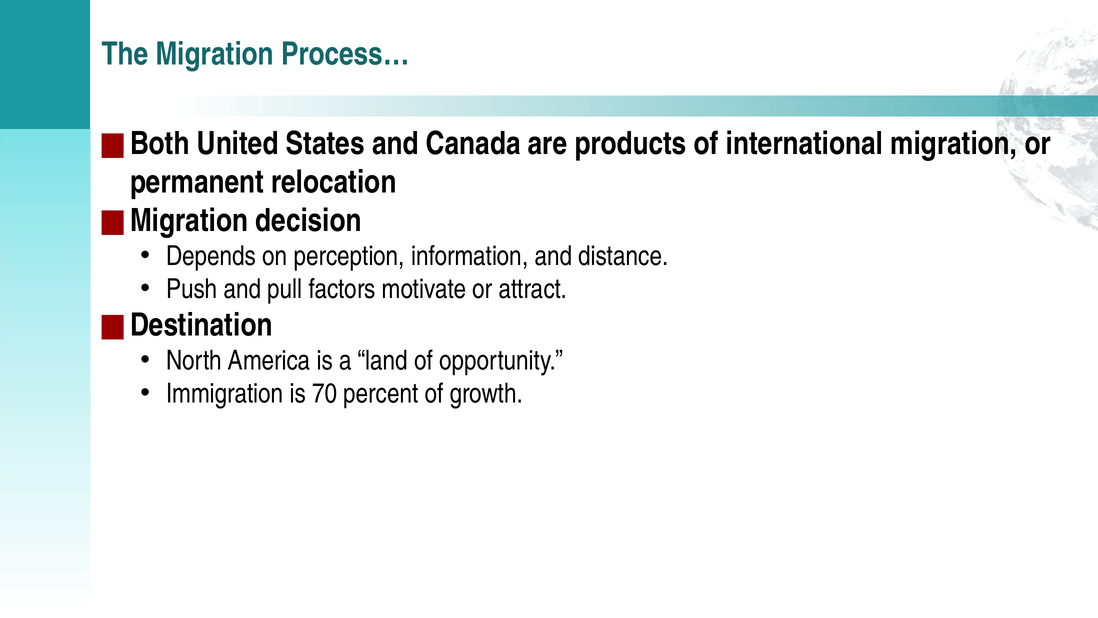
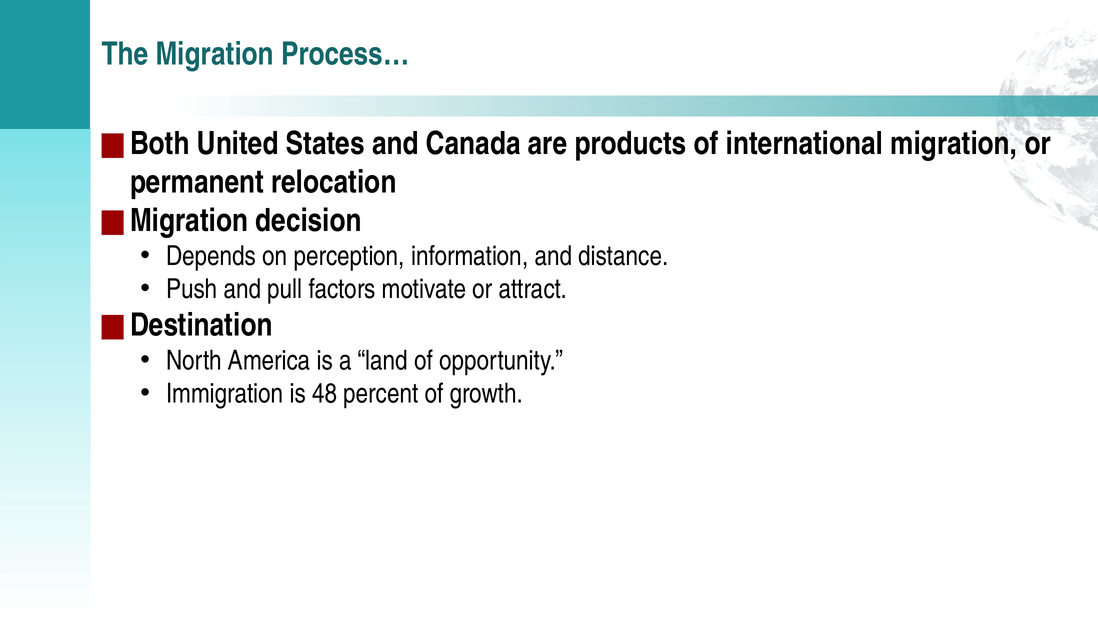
70: 70 -> 48
